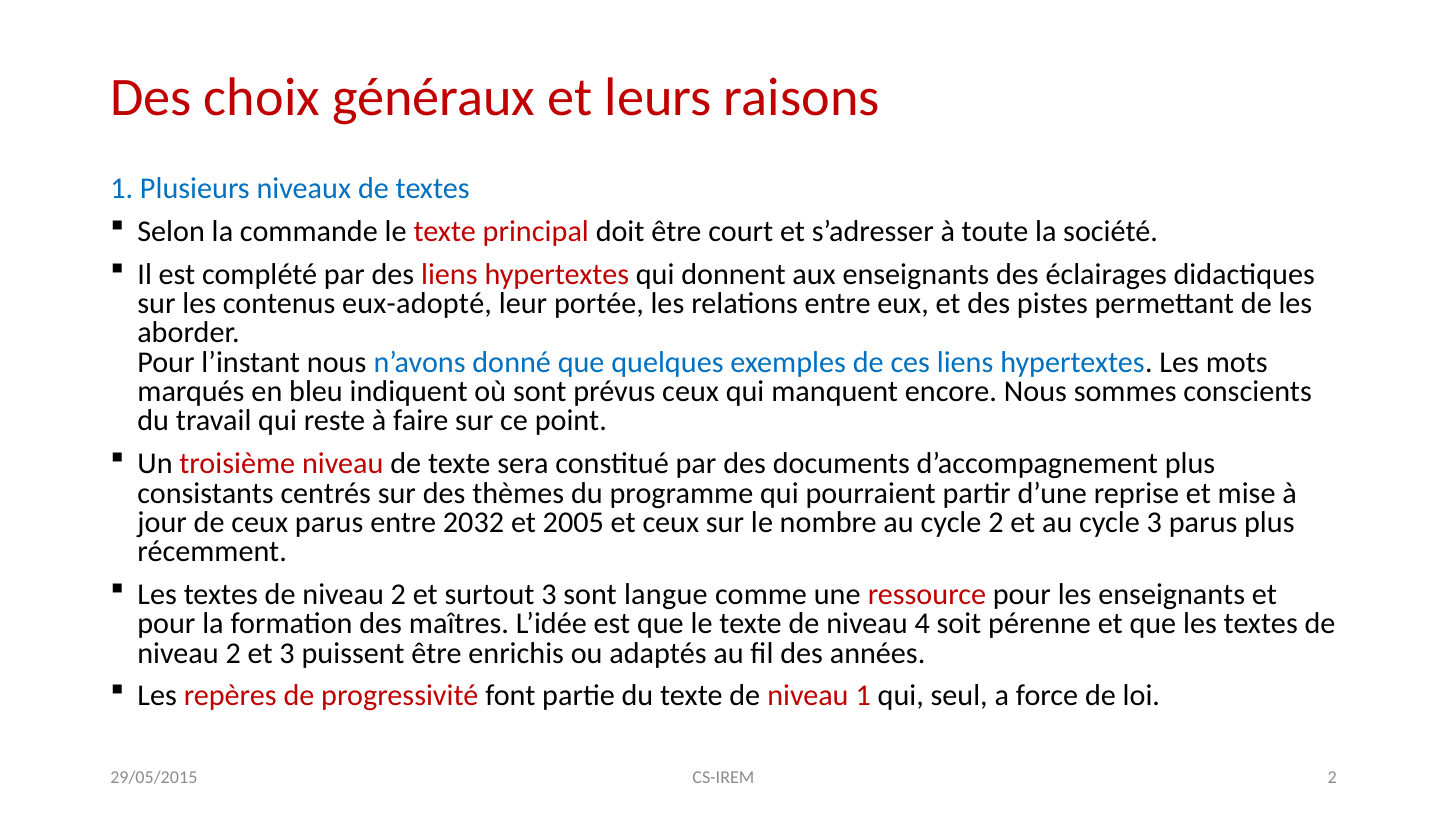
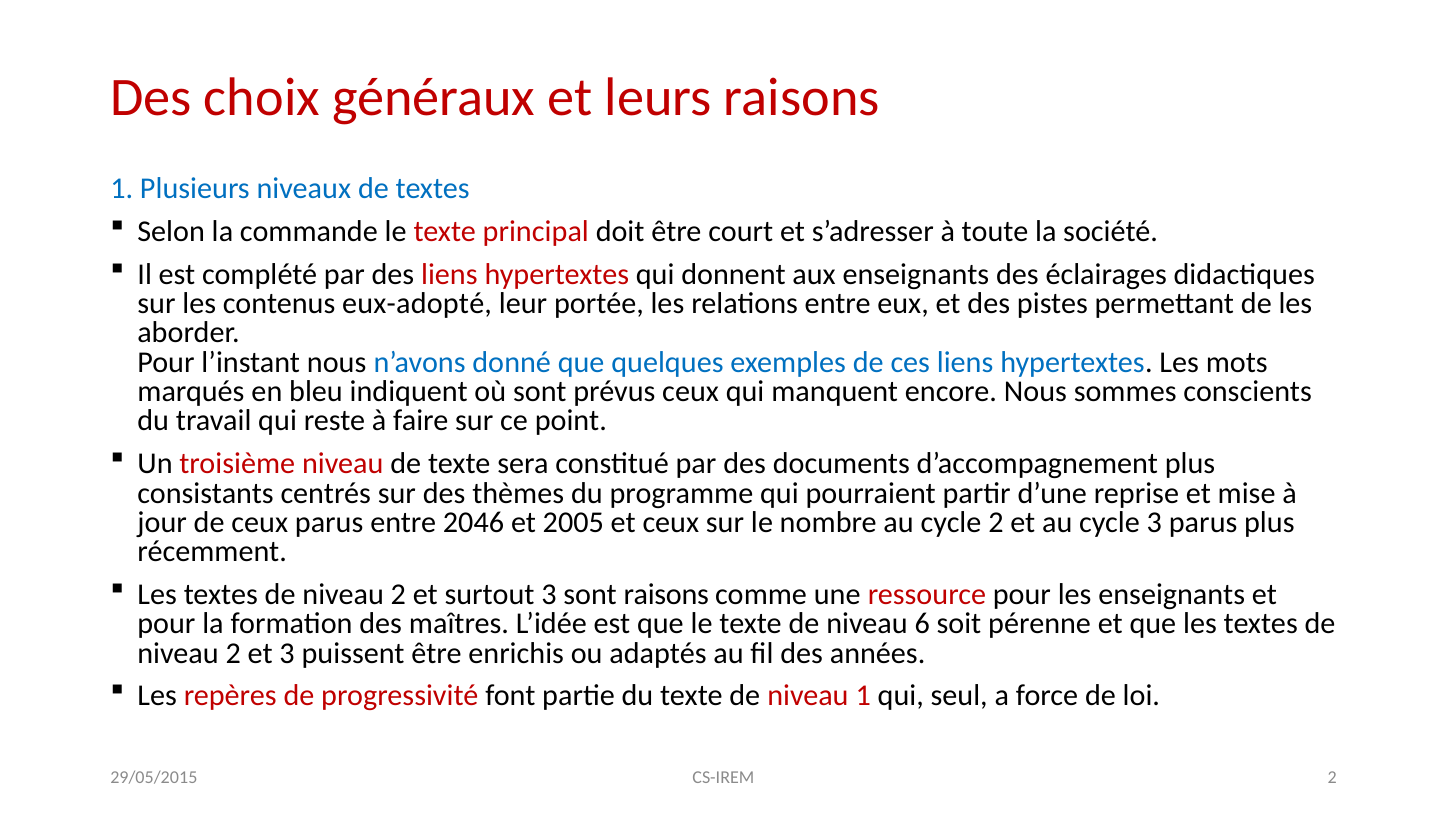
2032: 2032 -> 2046
sont langue: langue -> raisons
4: 4 -> 6
